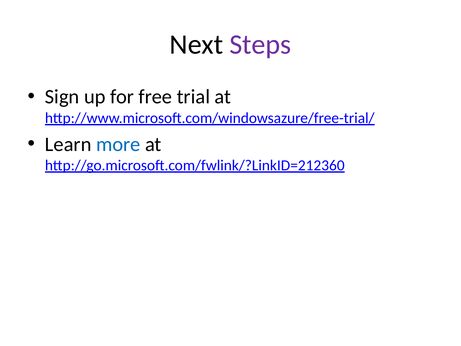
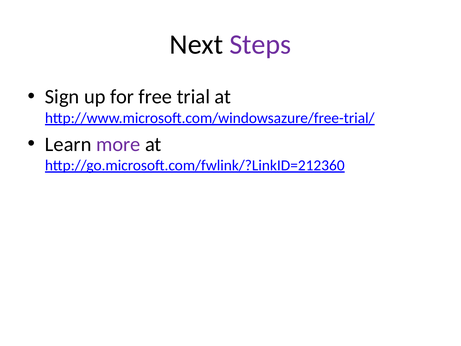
more colour: blue -> purple
